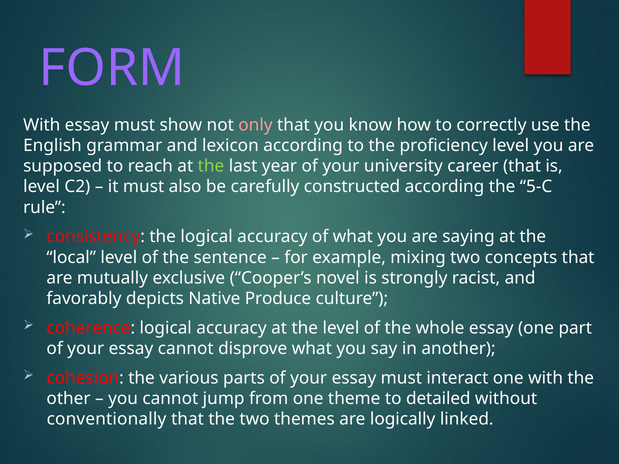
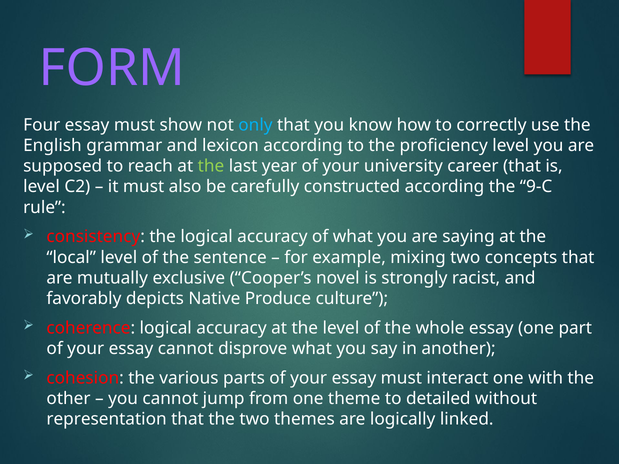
With at (42, 125): With -> Four
only colour: pink -> light blue
5-C: 5-C -> 9-C
conventionally: conventionally -> representation
